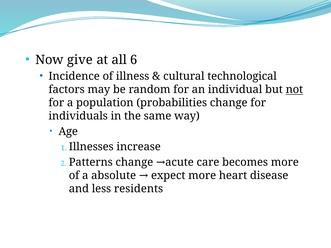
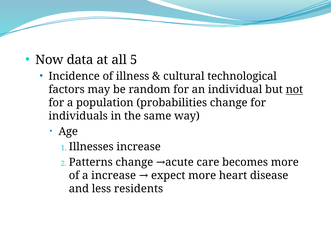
give: give -> data
6: 6 -> 5
a absolute: absolute -> increase
